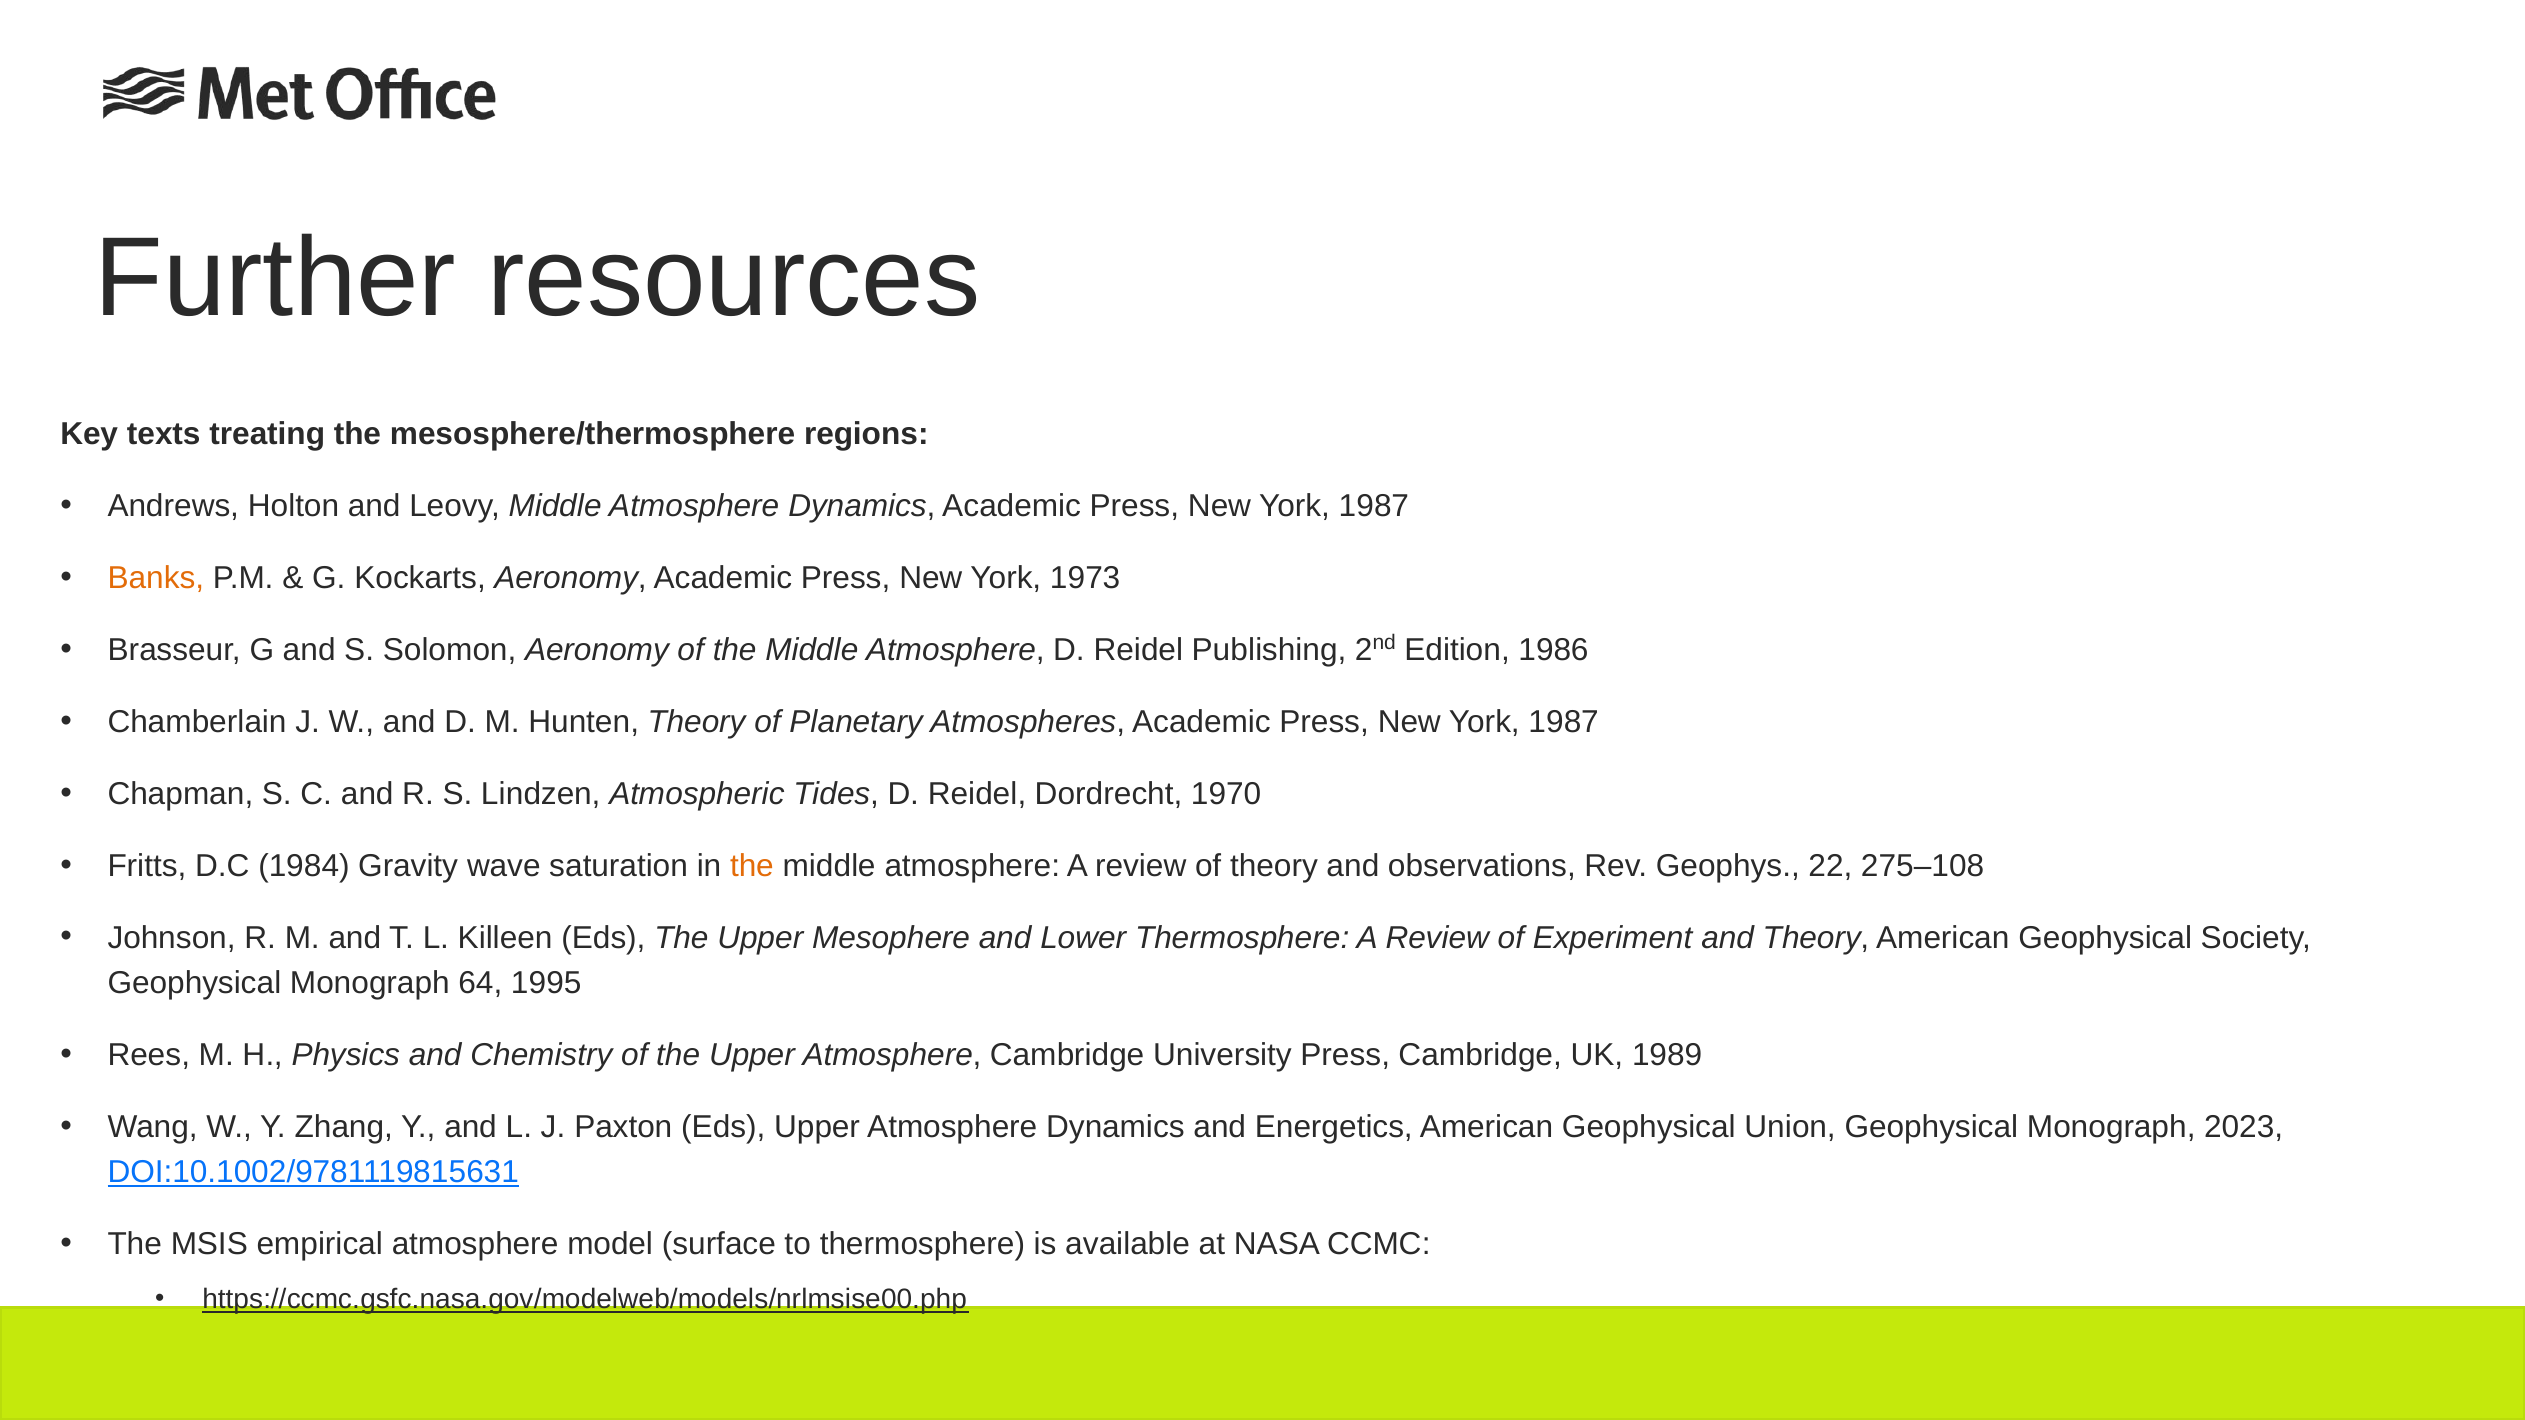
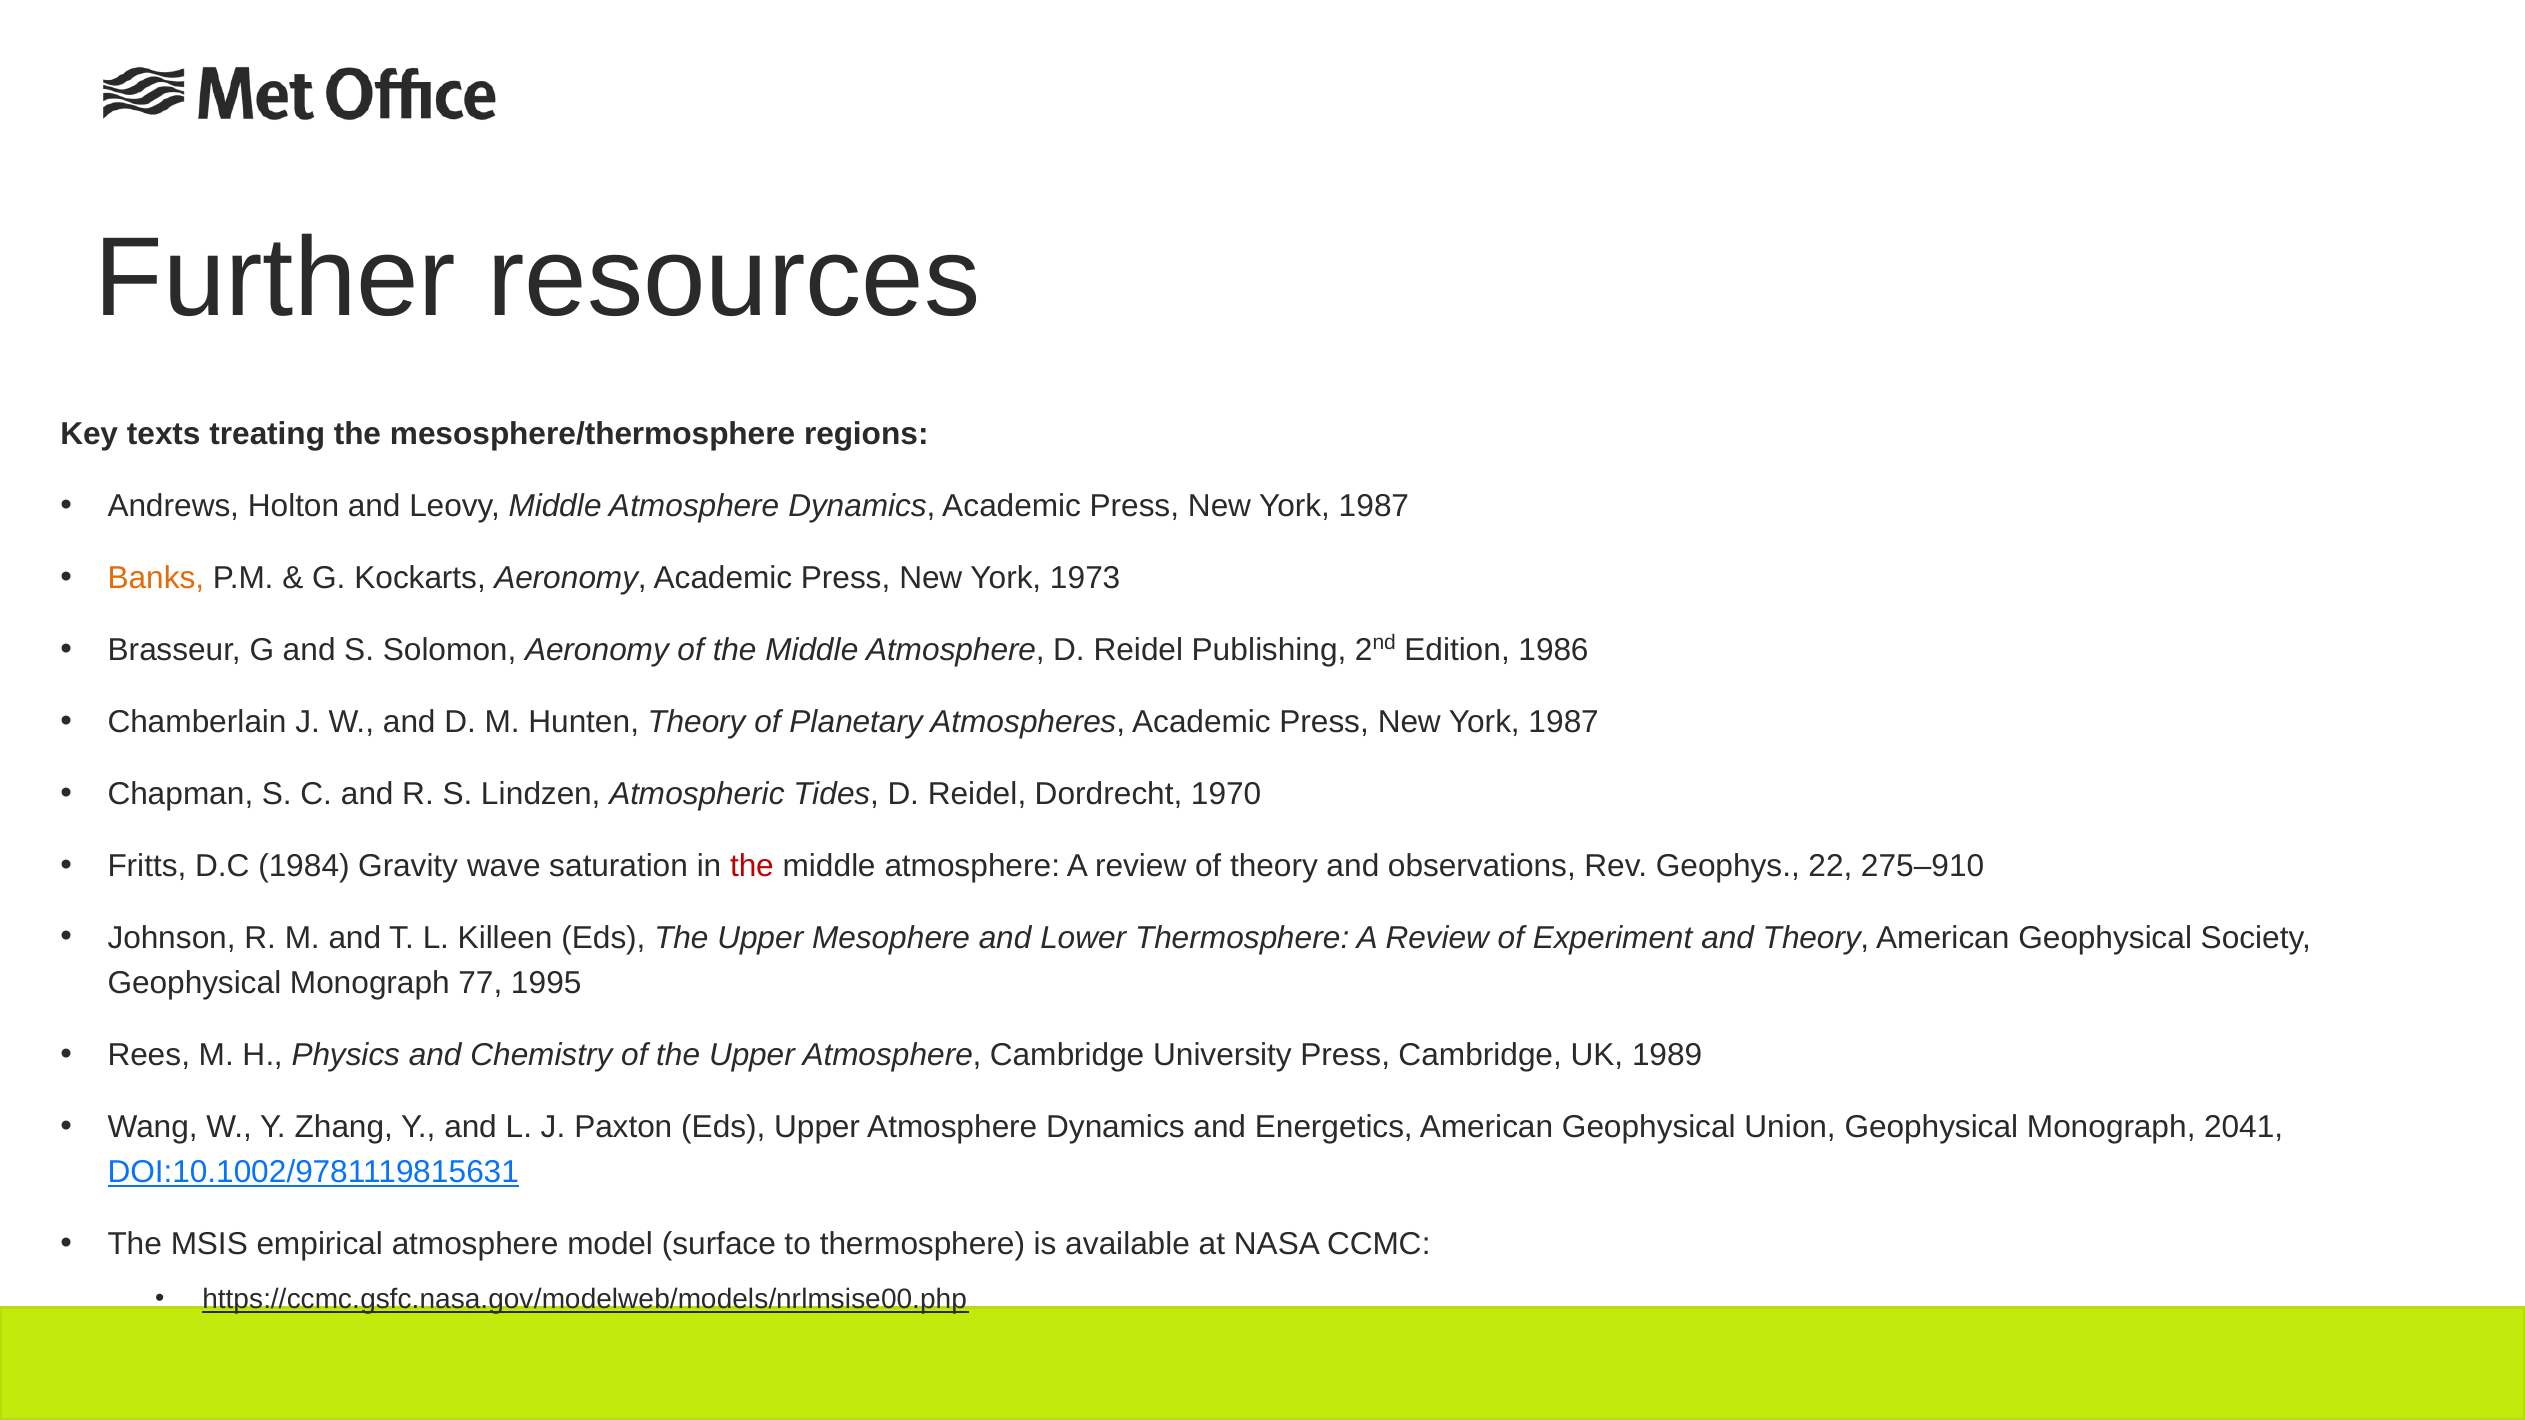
the at (752, 866) colour: orange -> red
275–108: 275–108 -> 275–910
64: 64 -> 77
2023: 2023 -> 2041
